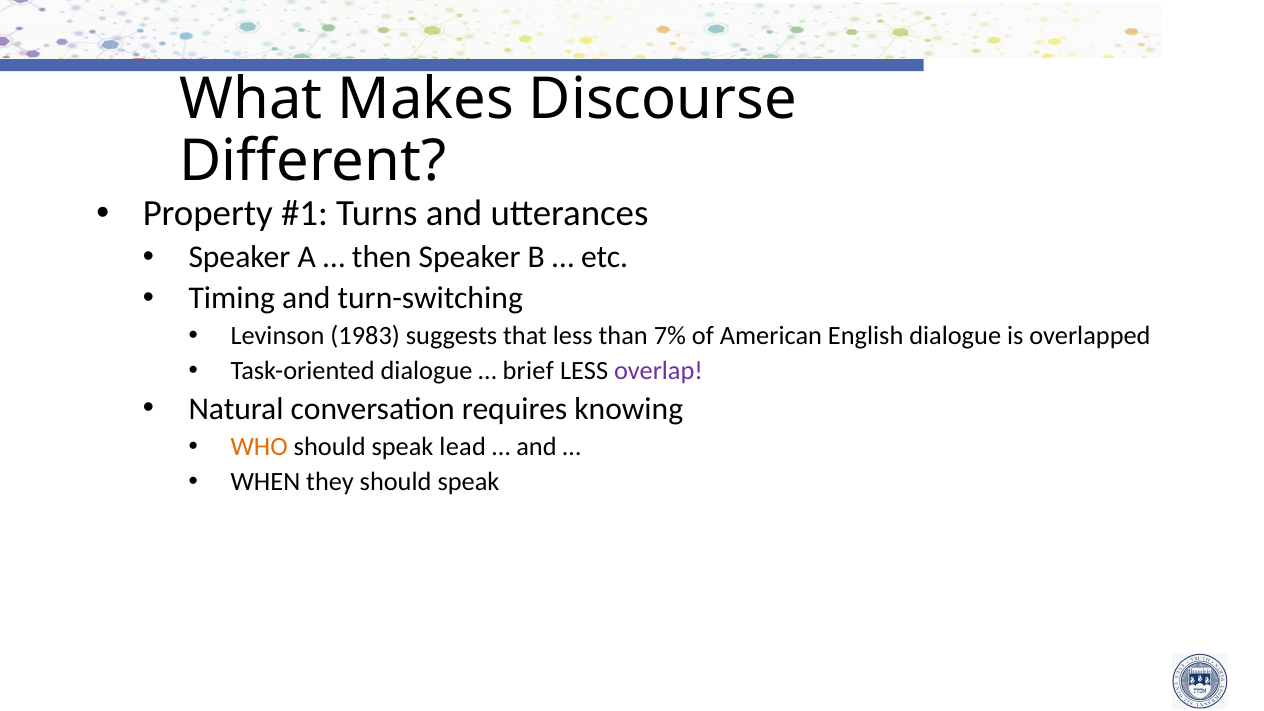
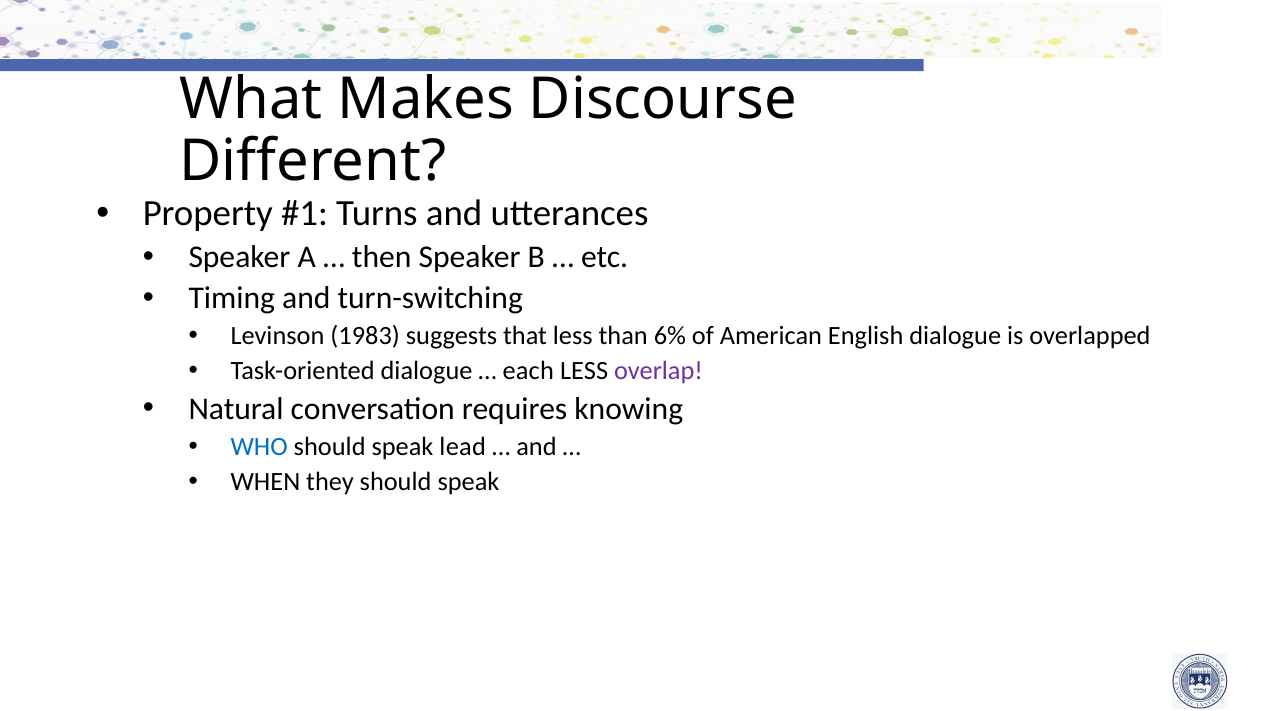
7%: 7% -> 6%
brief: brief -> each
WHO colour: orange -> blue
